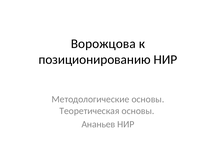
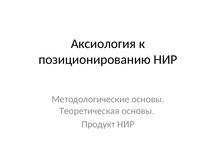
Ворожцова: Ворожцова -> Аксиология
Ананьев: Ананьев -> Продукт
